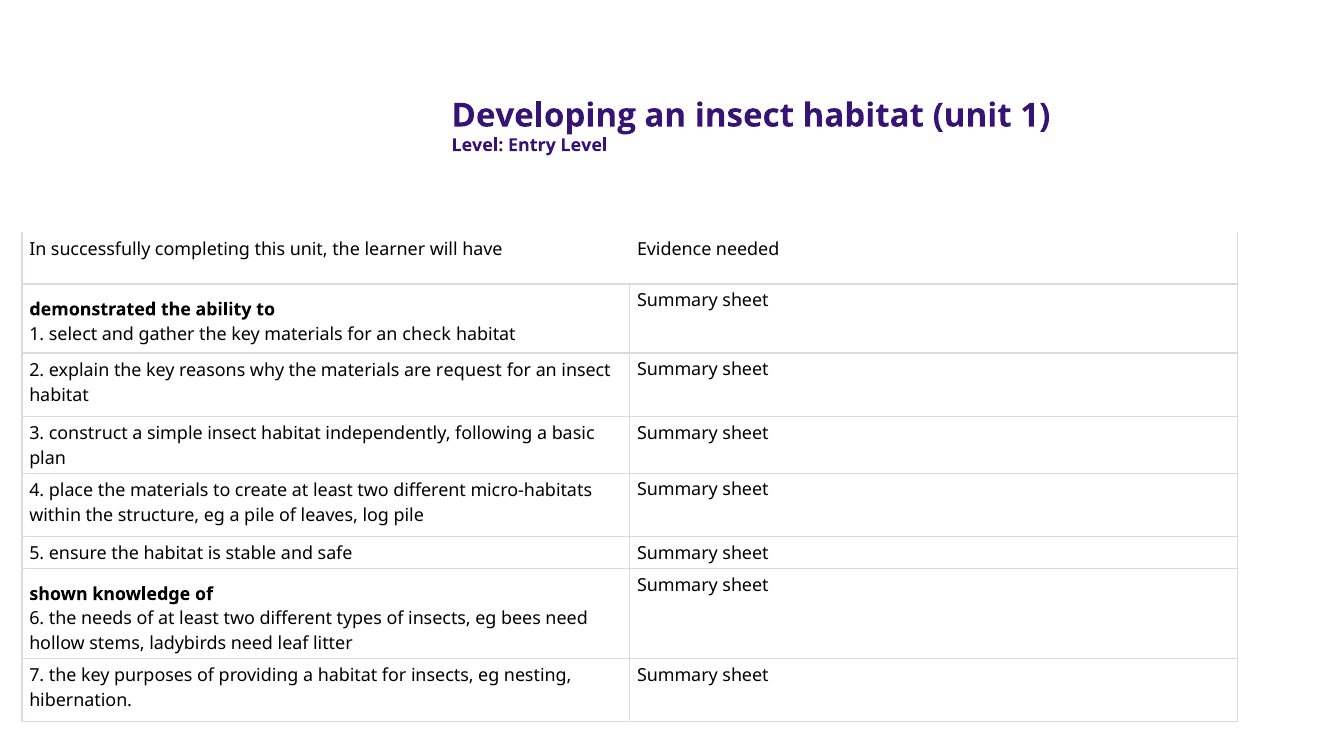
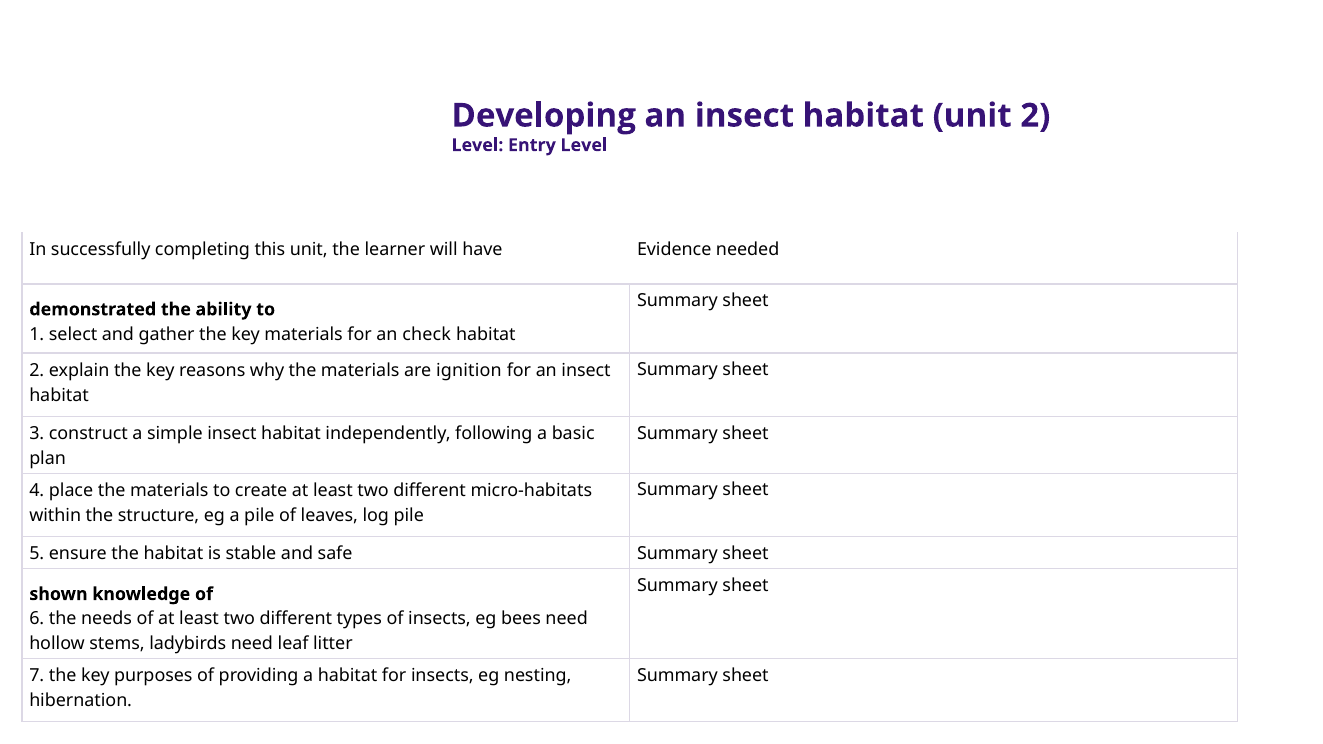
unit 1: 1 -> 2
request: request -> ignition
